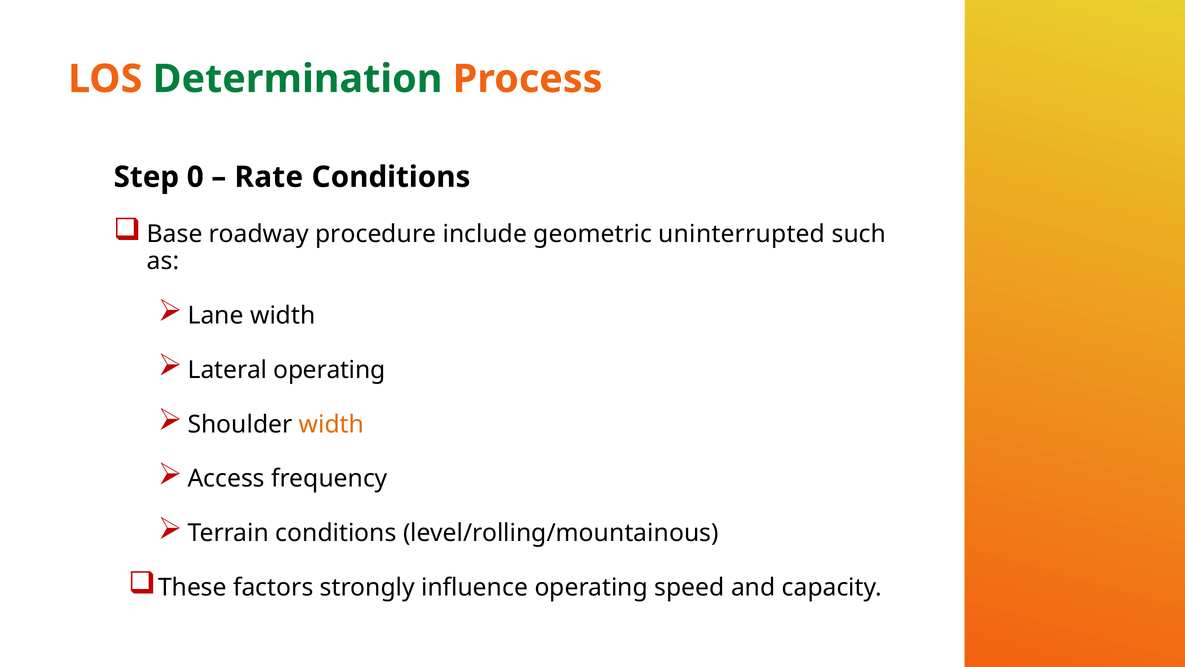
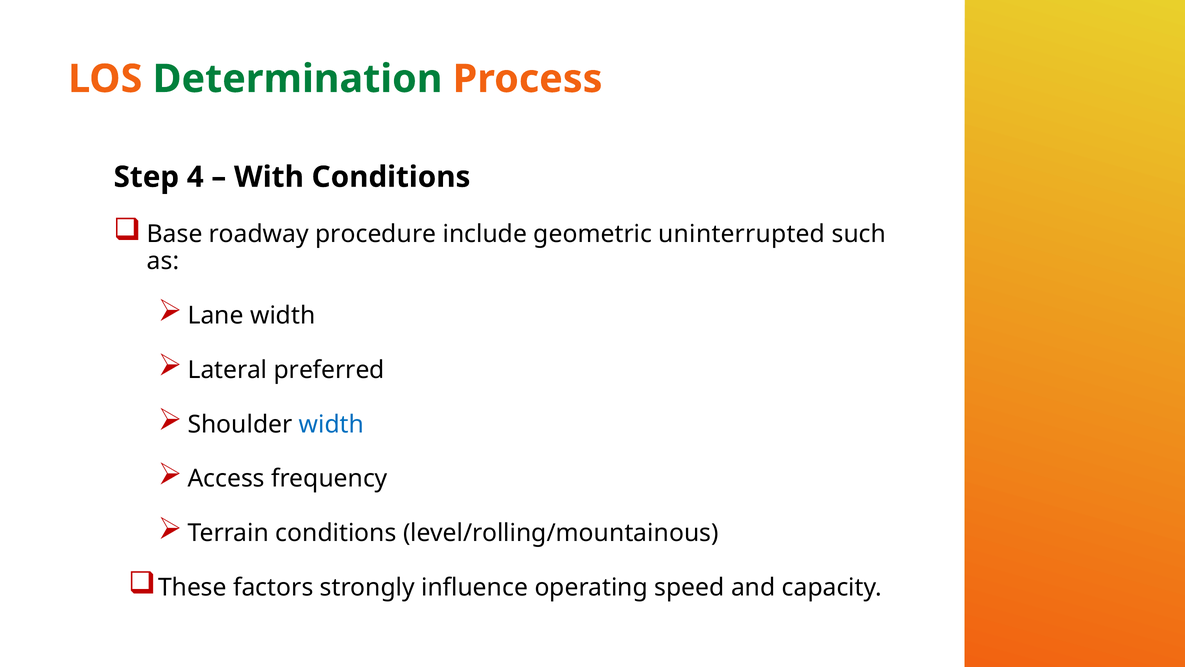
0: 0 -> 4
Rate: Rate -> With
Lateral operating: operating -> preferred
width at (331, 424) colour: orange -> blue
